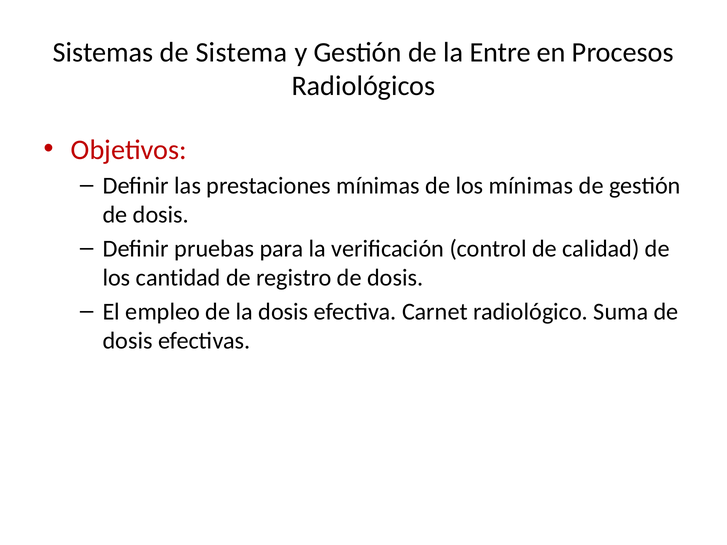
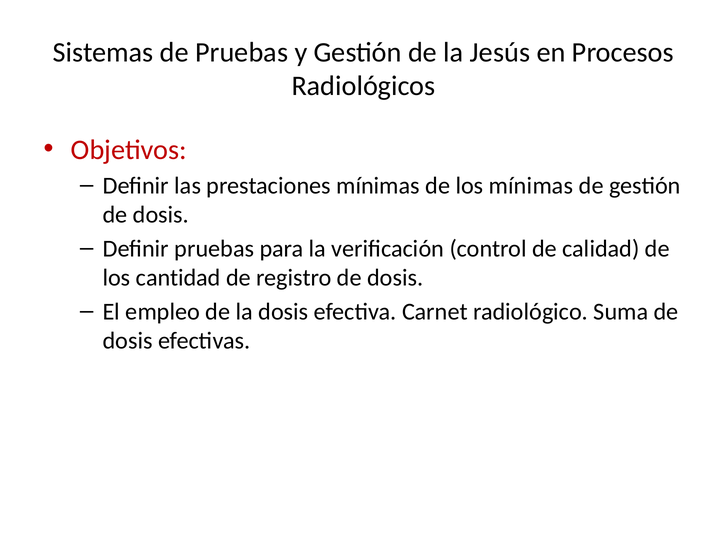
de Sistema: Sistema -> Pruebas
Entre: Entre -> Jesús
